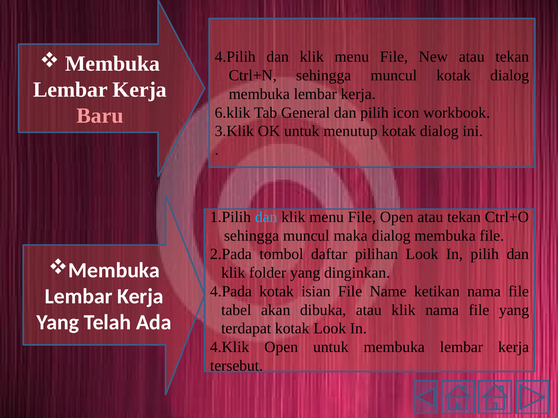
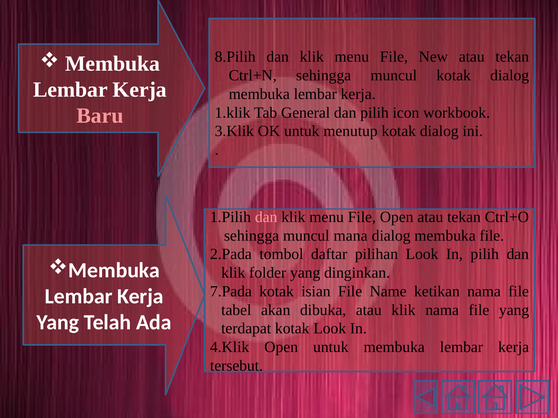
4.Pilih: 4.Pilih -> 8.Pilih
6.klik: 6.klik -> 1.klik
dan at (266, 217) colour: light blue -> pink
maka: maka -> mana
4.Pada: 4.Pada -> 7.Pada
